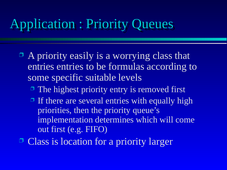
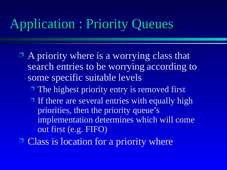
easily at (82, 56): easily -> where
entries at (41, 67): entries -> search
be formulas: formulas -> worrying
for a priority larger: larger -> where
